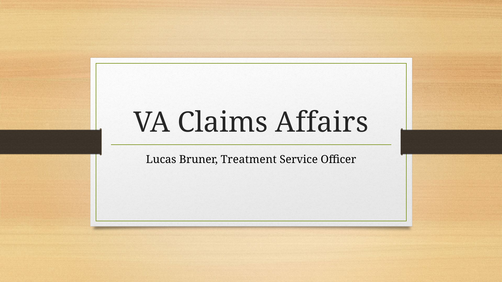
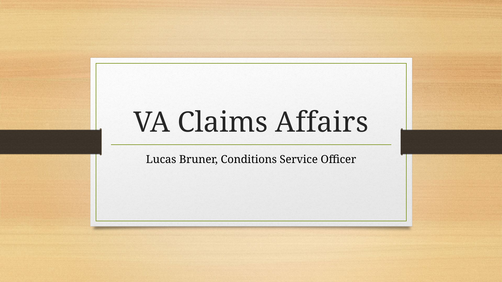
Treatment: Treatment -> Conditions
